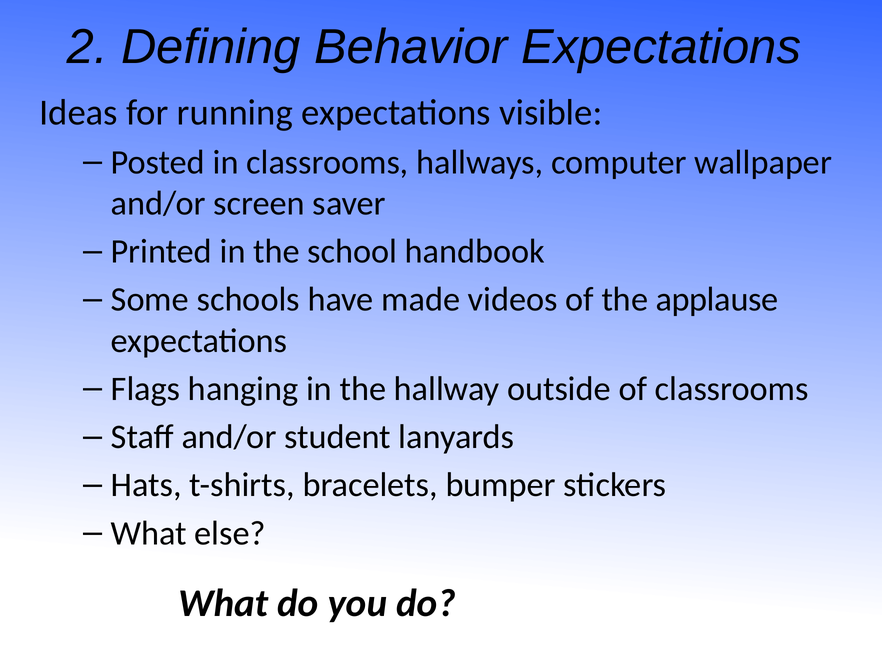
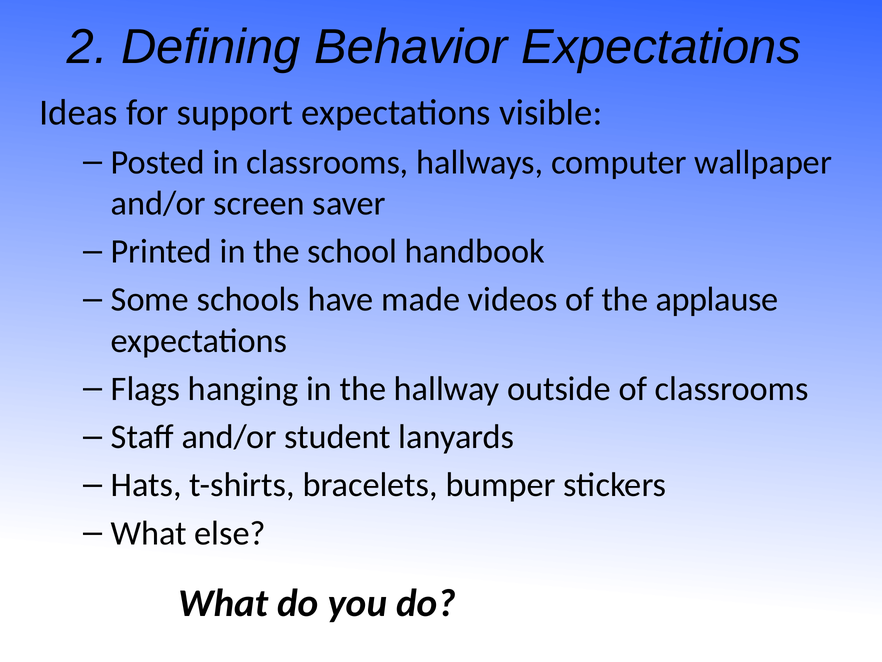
running: running -> support
